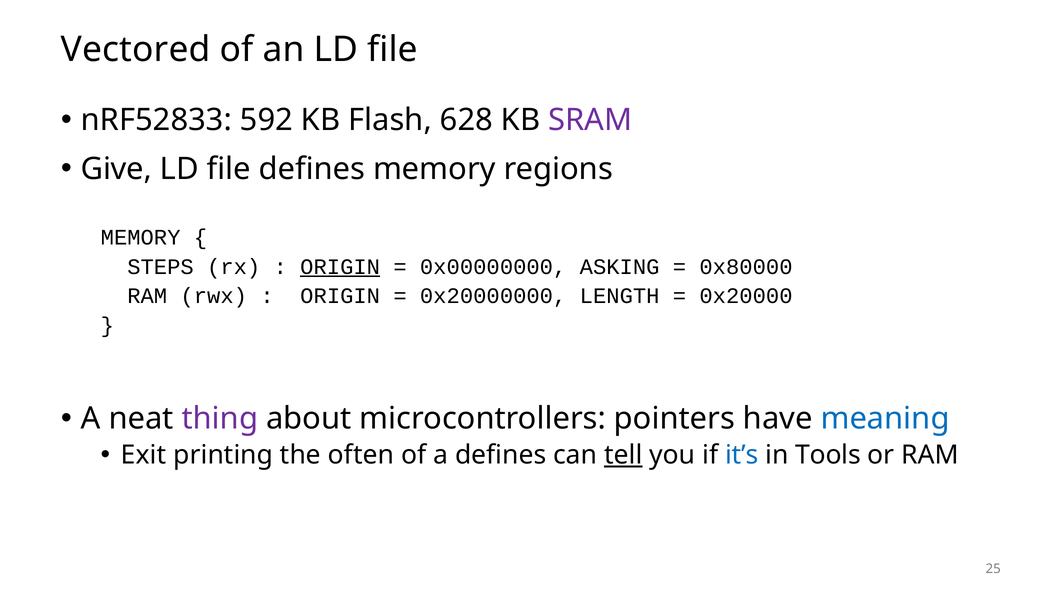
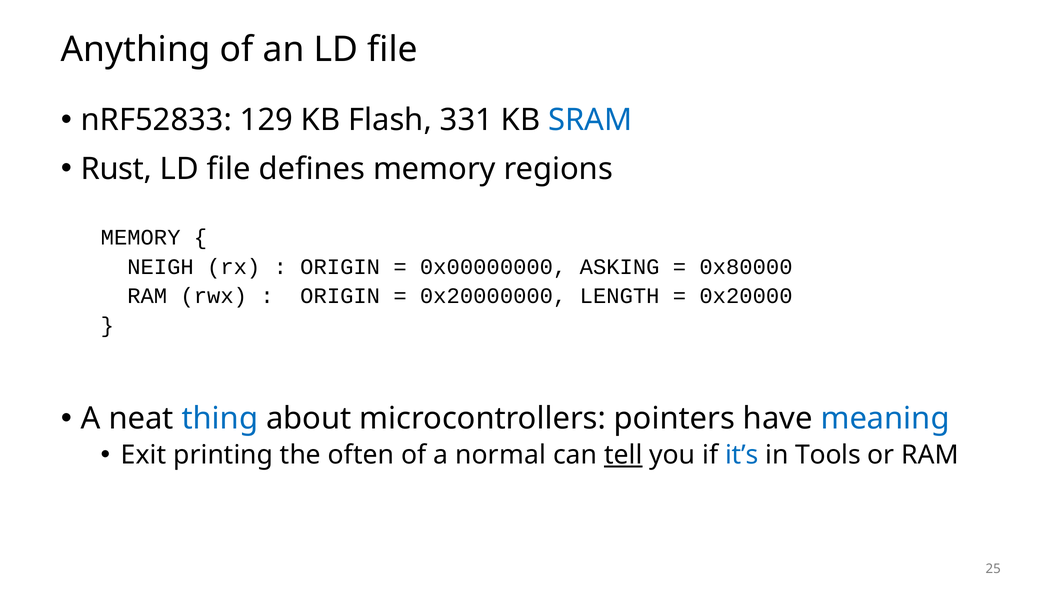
Vectored: Vectored -> Anything
592: 592 -> 129
628: 628 -> 331
SRAM colour: purple -> blue
Give: Give -> Rust
STEPS: STEPS -> NEIGH
ORIGIN at (340, 267) underline: present -> none
thing colour: purple -> blue
a defines: defines -> normal
